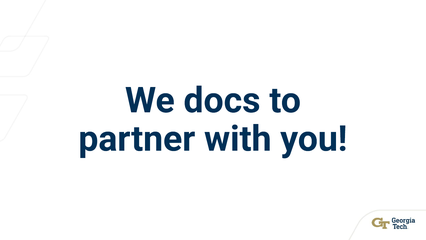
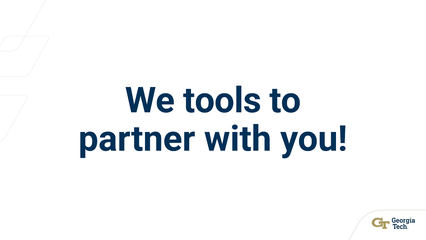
docs: docs -> tools
